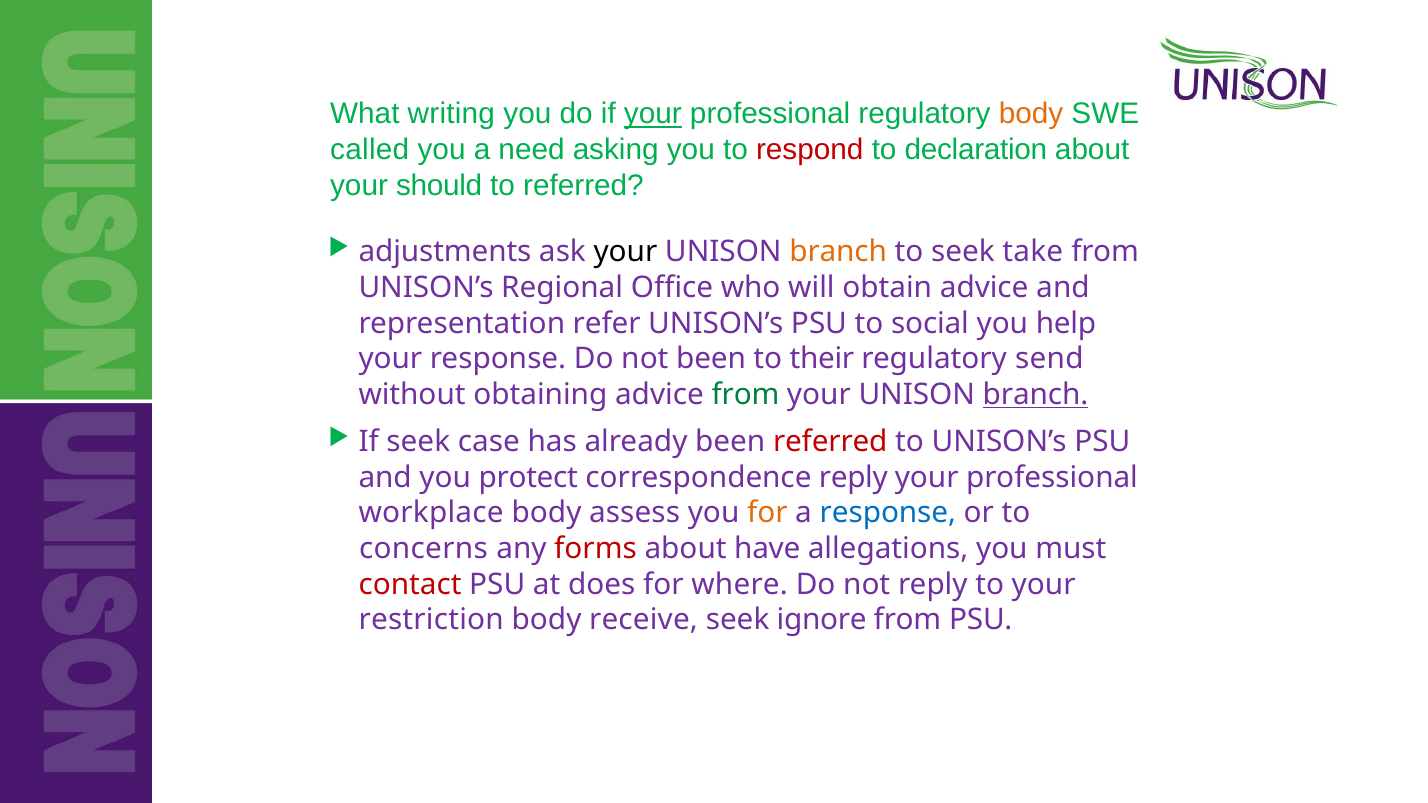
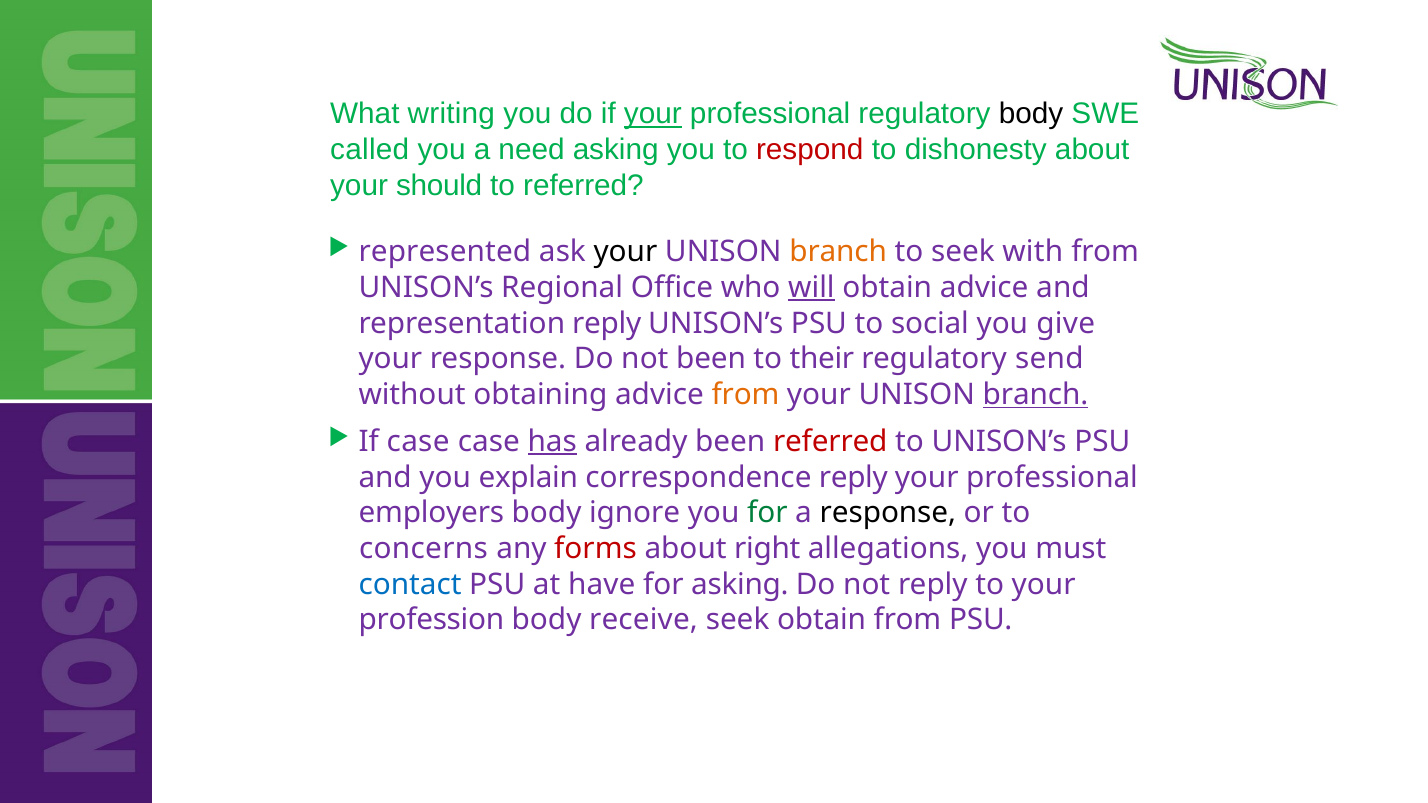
body at (1031, 114) colour: orange -> black
declaration: declaration -> dishonesty
adjustments: adjustments -> represented
take: take -> with
will underline: none -> present
representation refer: refer -> reply
help: help -> give
from at (746, 395) colour: green -> orange
If seek: seek -> case
has underline: none -> present
protect: protect -> explain
workplace: workplace -> employers
assess: assess -> ignore
for at (767, 513) colour: orange -> green
response at (888, 513) colour: blue -> black
have: have -> right
contact colour: red -> blue
does: does -> have
for where: where -> asking
restriction: restriction -> profession
seek ignore: ignore -> obtain
